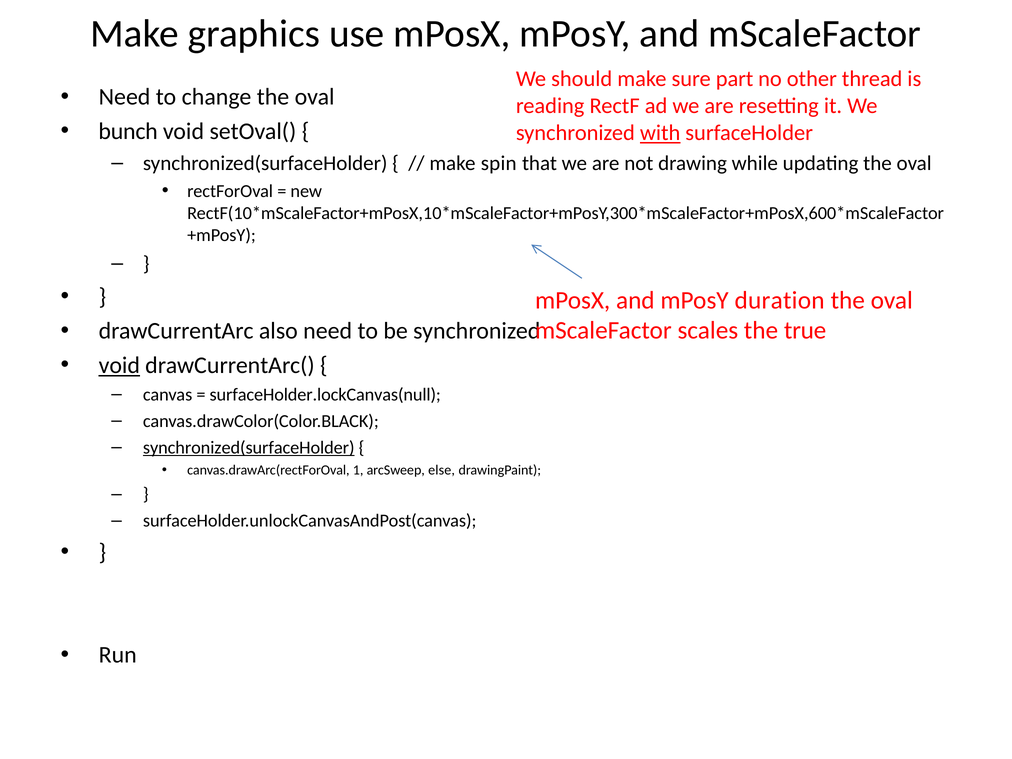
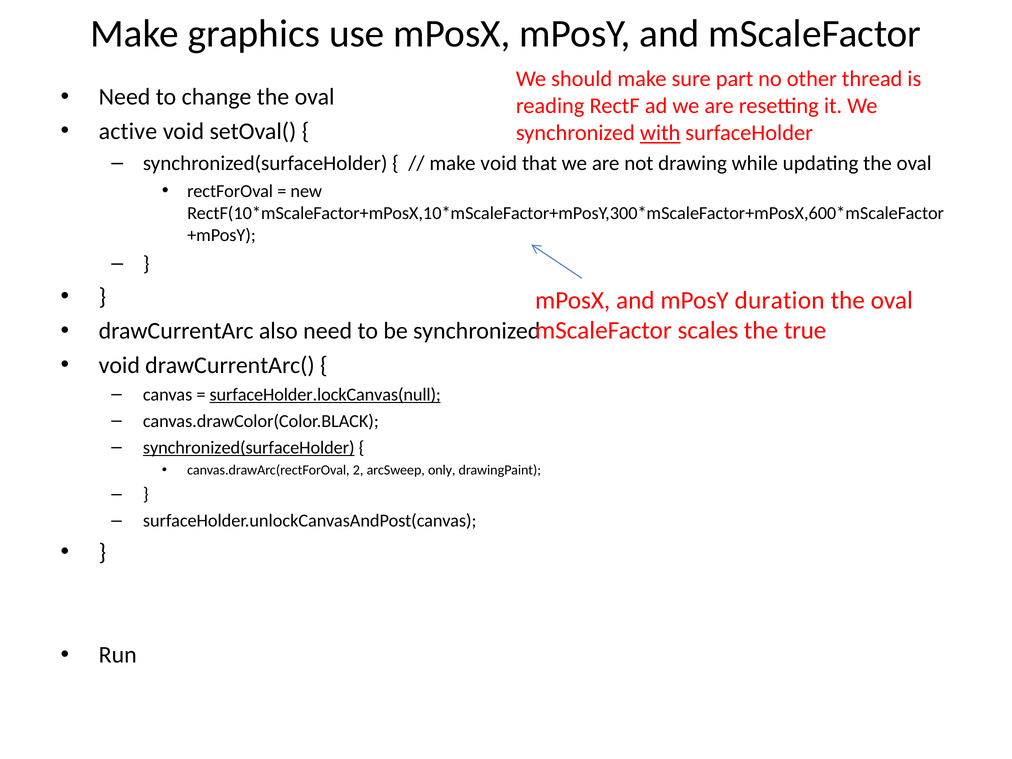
bunch: bunch -> active
make spin: spin -> void
void at (119, 365) underline: present -> none
surfaceHolder.lockCanvas(null underline: none -> present
1: 1 -> 2
else: else -> only
